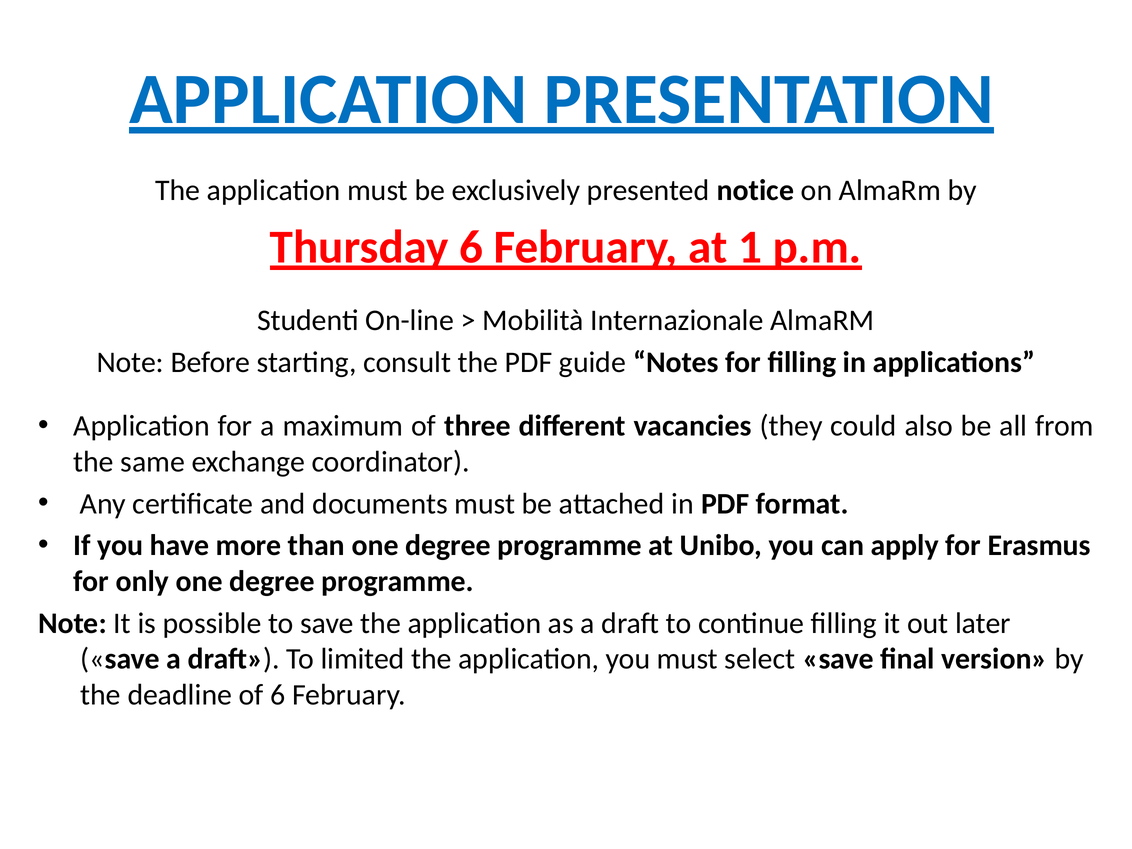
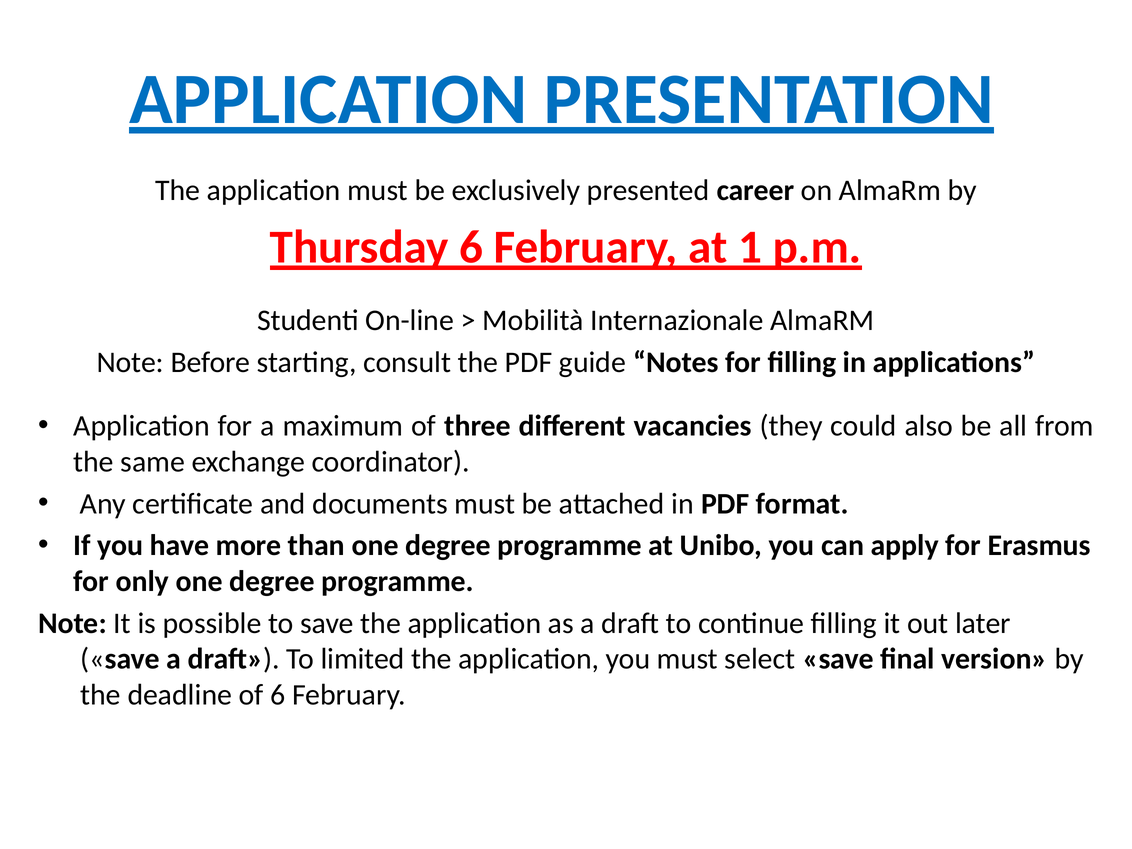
notice: notice -> career
